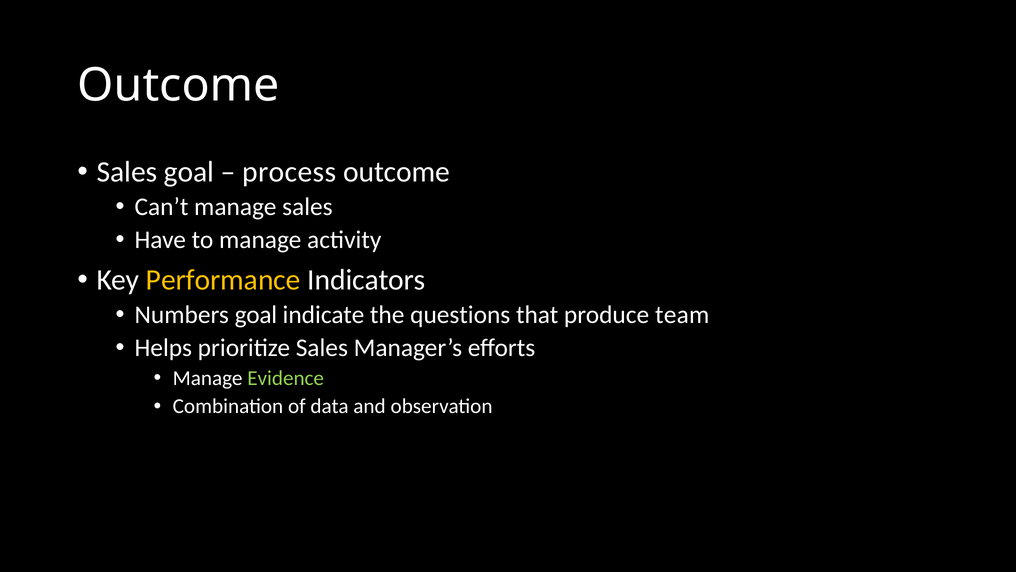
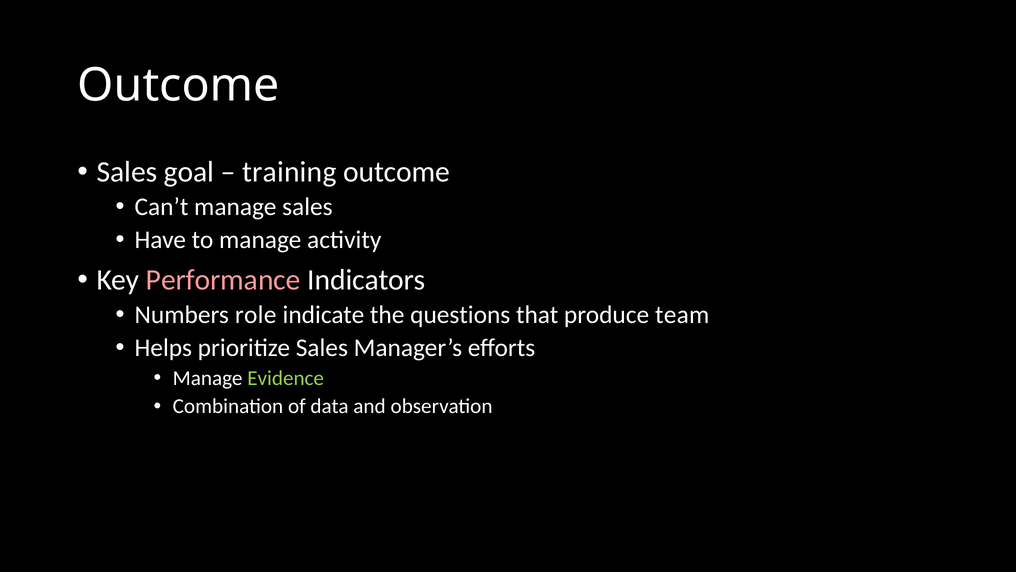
process: process -> training
Performance colour: yellow -> pink
Numbers goal: goal -> role
